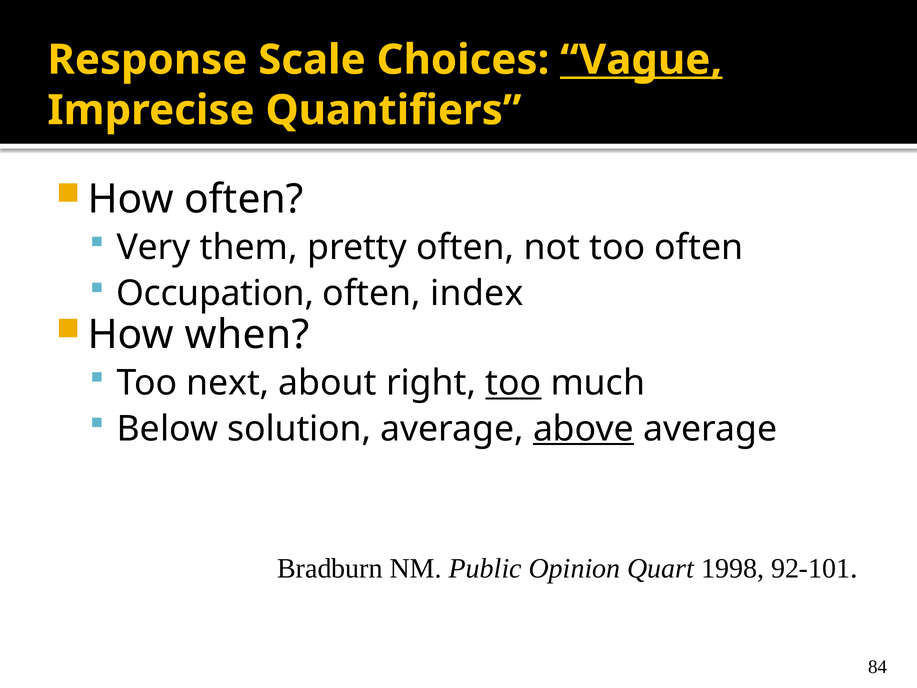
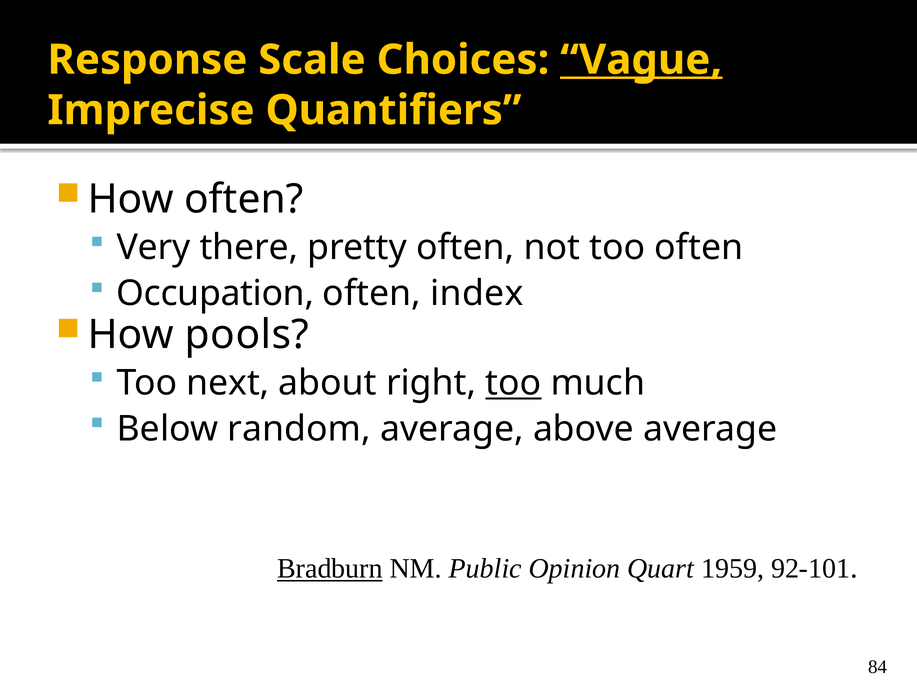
them: them -> there
when: when -> pools
solution: solution -> random
above underline: present -> none
Bradburn underline: none -> present
1998: 1998 -> 1959
